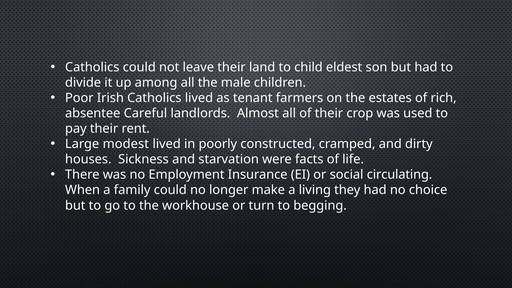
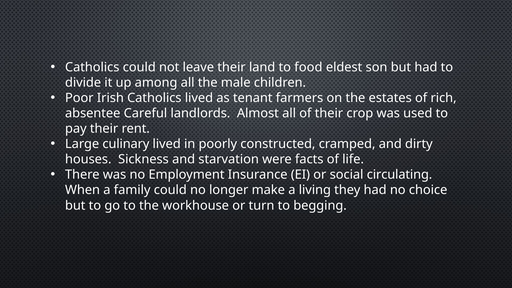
child: child -> food
modest: modest -> culinary
